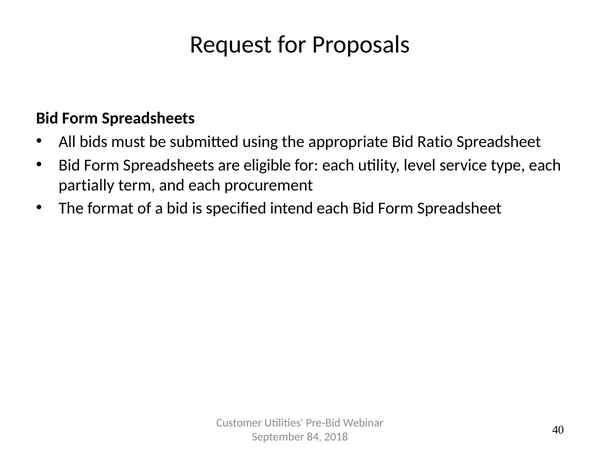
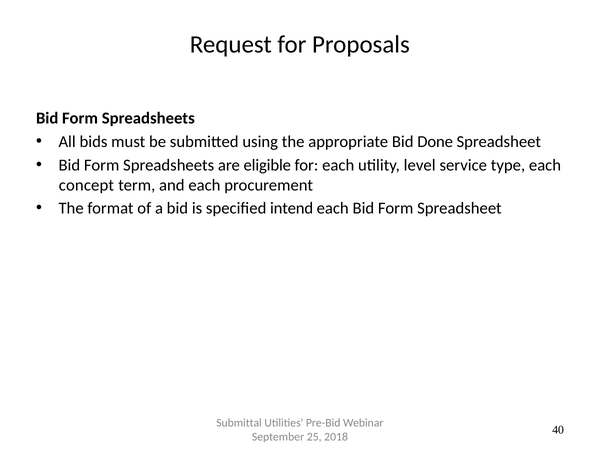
Ratio: Ratio -> Done
partially: partially -> concept
Customer: Customer -> Submittal
84: 84 -> 25
